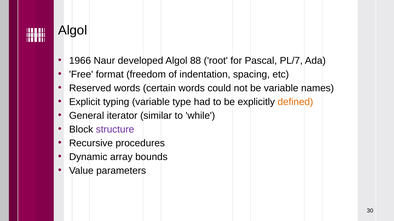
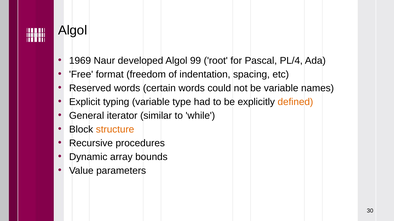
1966: 1966 -> 1969
88: 88 -> 99
PL/7: PL/7 -> PL/4
structure colour: purple -> orange
